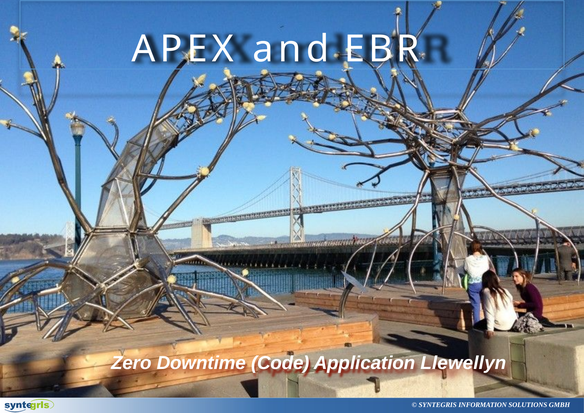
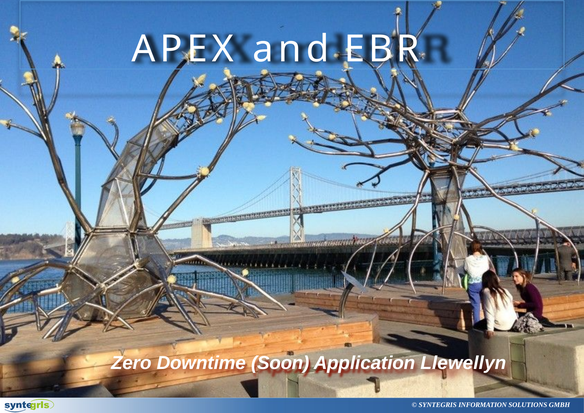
Code: Code -> Soon
